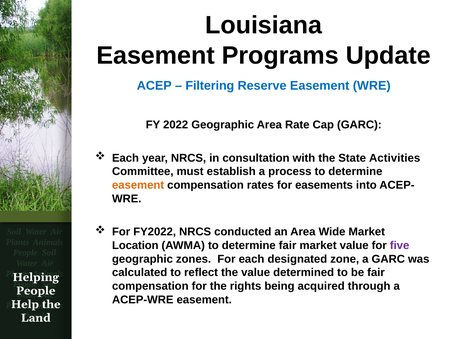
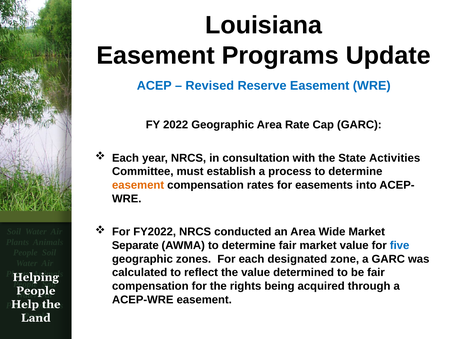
Filtering: Filtering -> Revised
Location: Location -> Separate
five colour: purple -> blue
